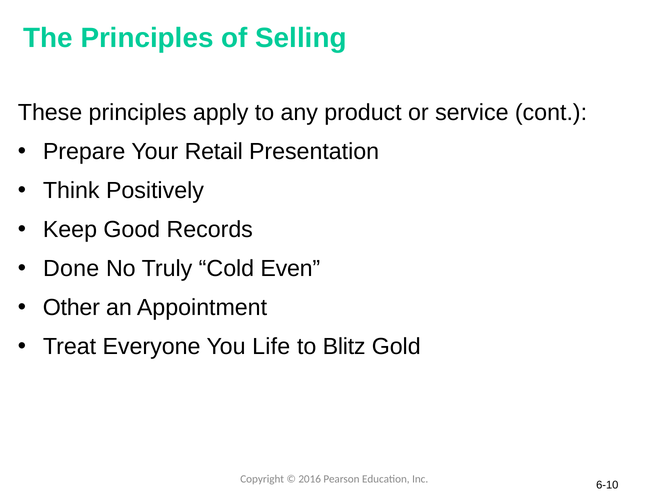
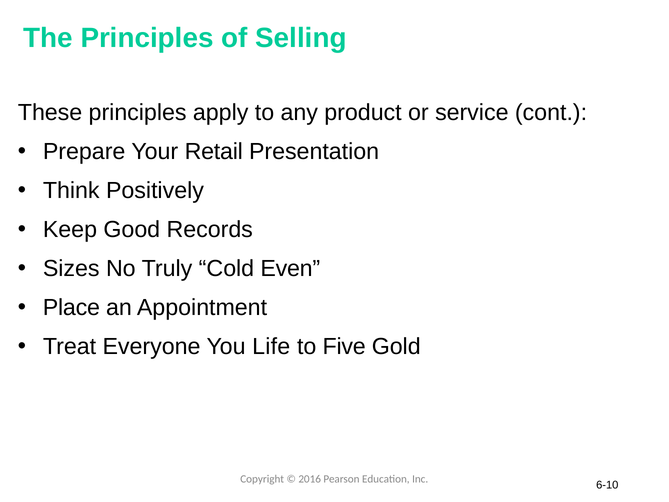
Done: Done -> Sizes
Other: Other -> Place
Blitz: Blitz -> Five
